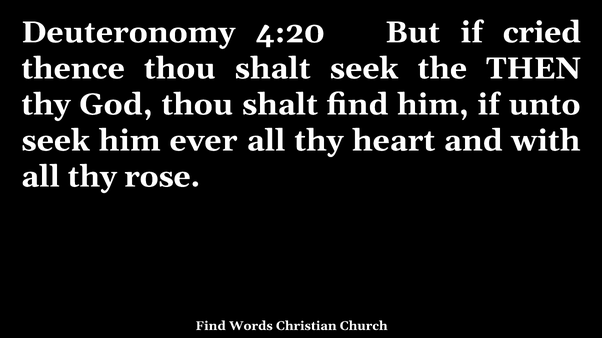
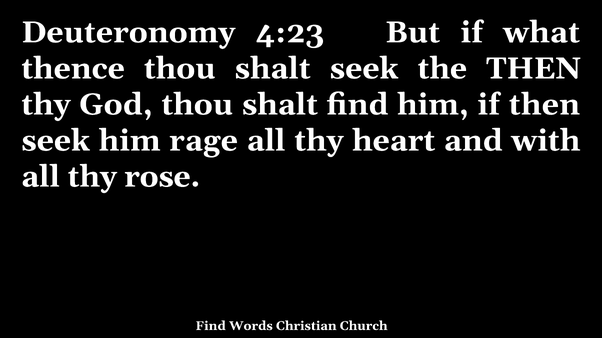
4:20: 4:20 -> 4:23
cried: cried -> what
if unto: unto -> then
ever: ever -> rage
